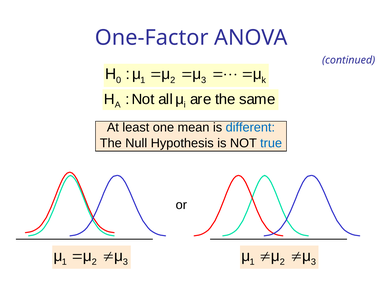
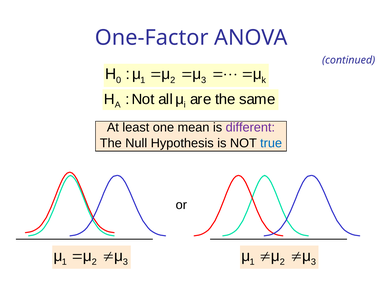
different colour: blue -> purple
